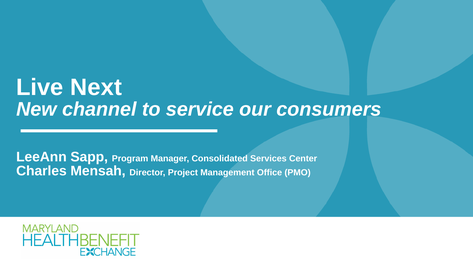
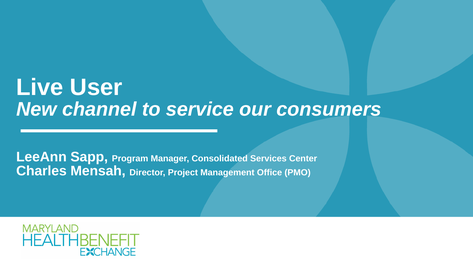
Next: Next -> User
